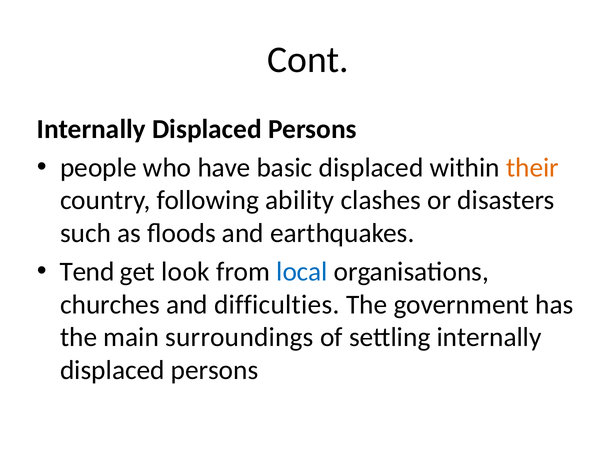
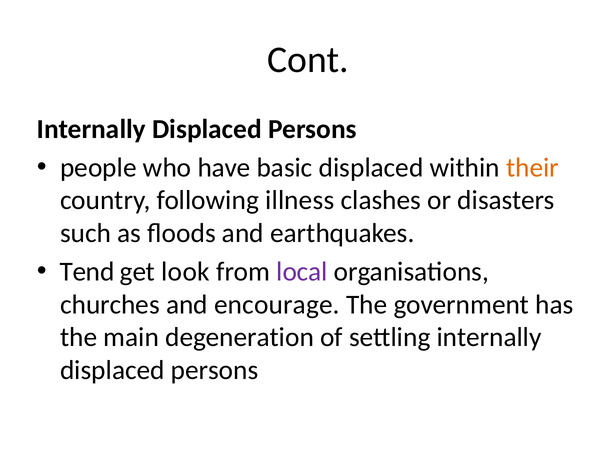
ability: ability -> illness
local colour: blue -> purple
difficulties: difficulties -> encourage
surroundings: surroundings -> degeneration
